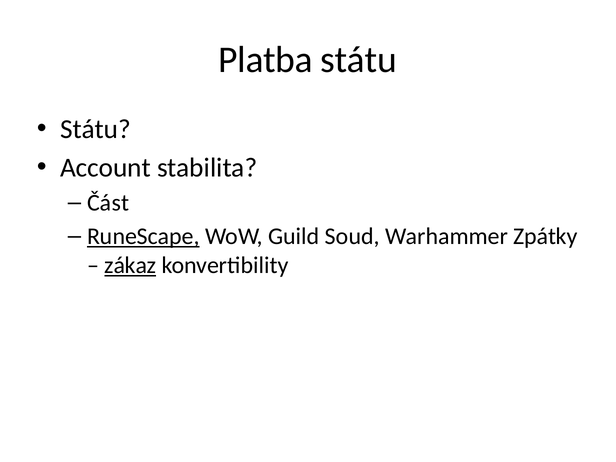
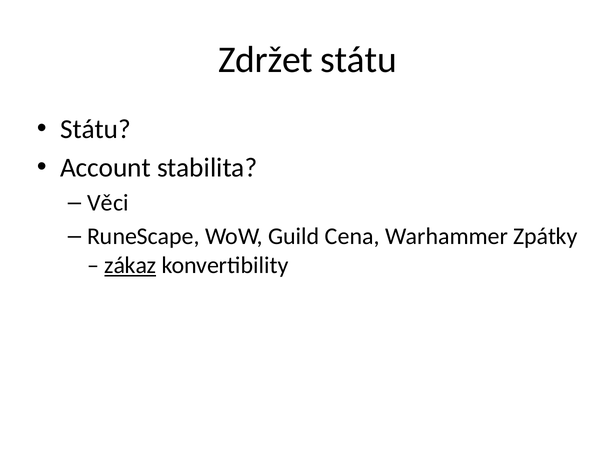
Platba: Platba -> Zdržet
Část: Část -> Věci
RuneScape underline: present -> none
Soud: Soud -> Cena
